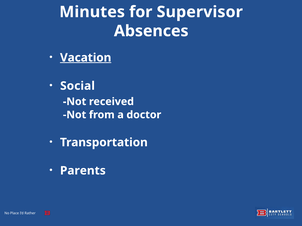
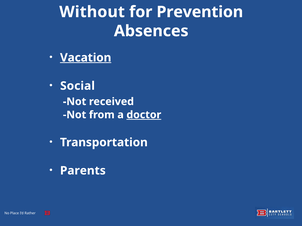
Minutes: Minutes -> Without
Supervisor: Supervisor -> Prevention
doctor underline: none -> present
